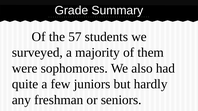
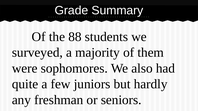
57: 57 -> 88
